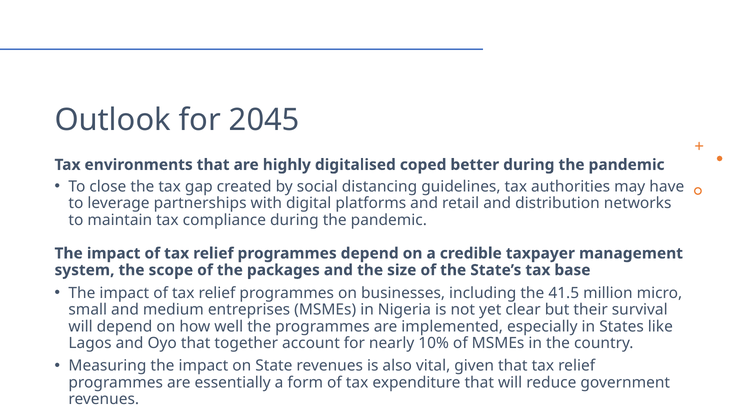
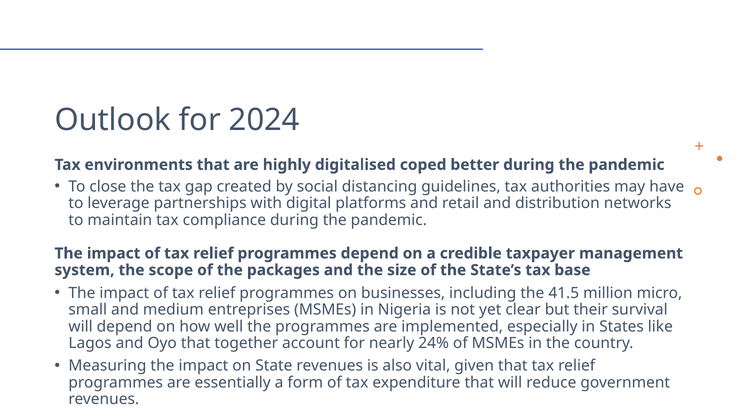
2045: 2045 -> 2024
10%: 10% -> 24%
